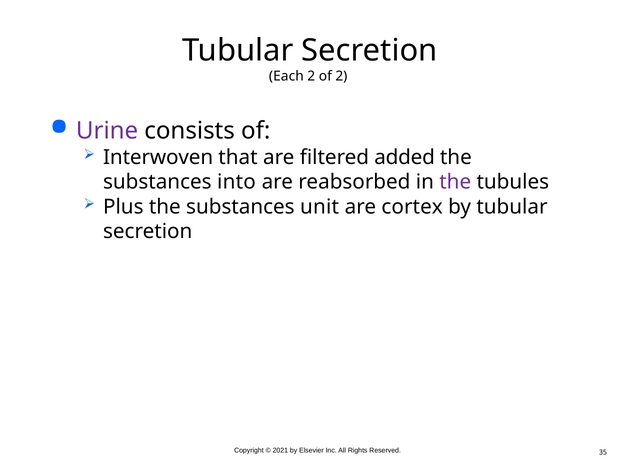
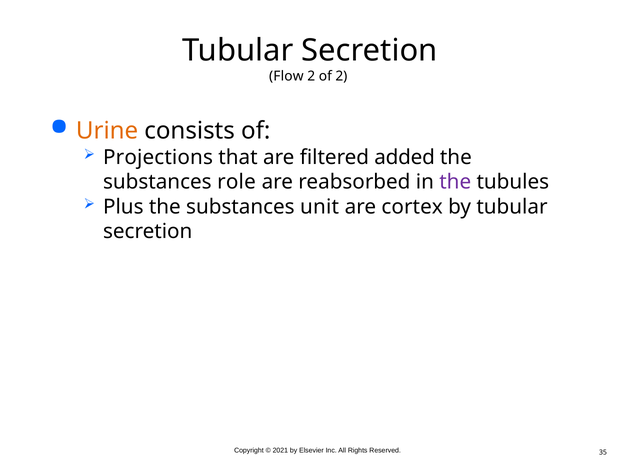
Each: Each -> Flow
Urine colour: purple -> orange
Interwoven: Interwoven -> Projections
into: into -> role
